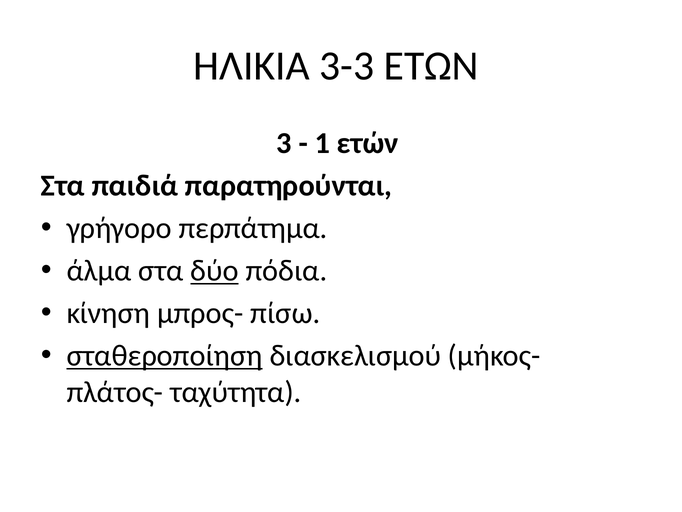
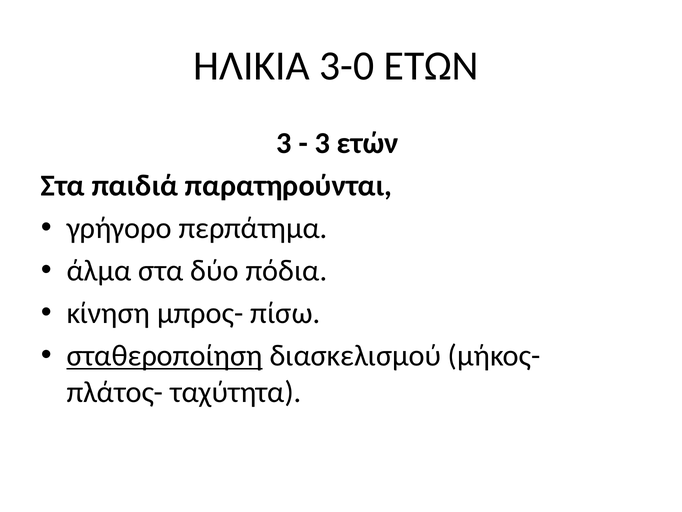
3-3: 3-3 -> 3-0
1 at (322, 143): 1 -> 3
δύο underline: present -> none
